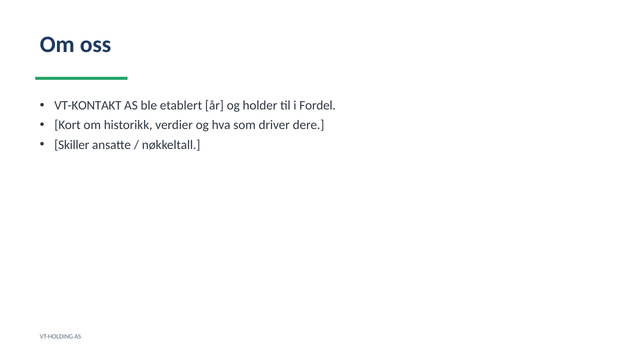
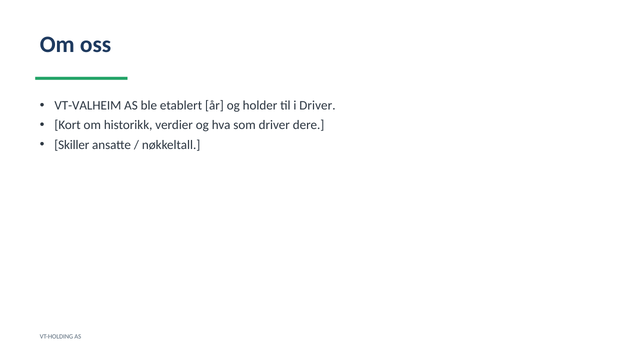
VT-KONTAKT: VT-KONTAKT -> VT-VALHEIM
i Fordel: Fordel -> Driver
